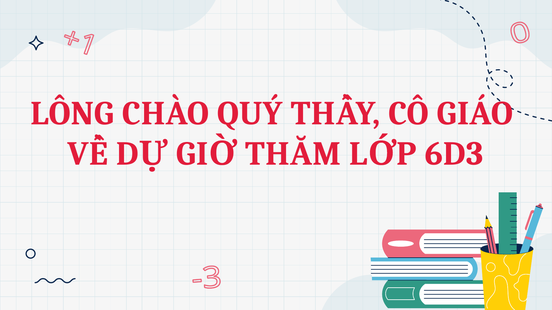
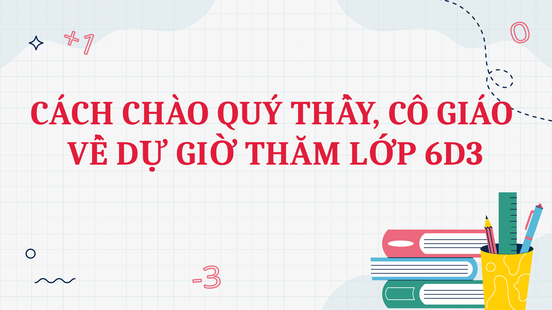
LÔNG: LÔNG -> CÁCH
